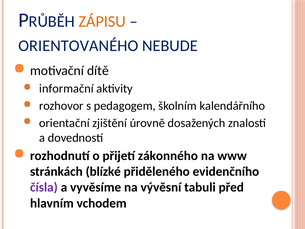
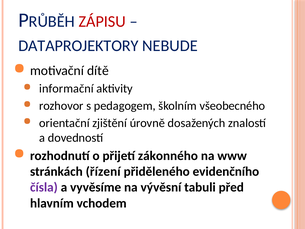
ZÁPISU colour: orange -> red
ORIENTOVANÉHO: ORIENTOVANÉHO -> DATAPROJEKTORY
kalendářního: kalendářního -> všeobecného
blízké: blízké -> řízení
